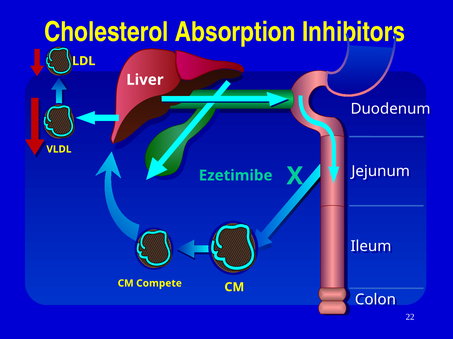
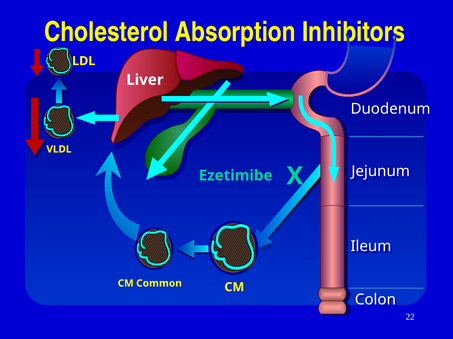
Compete: Compete -> Common
